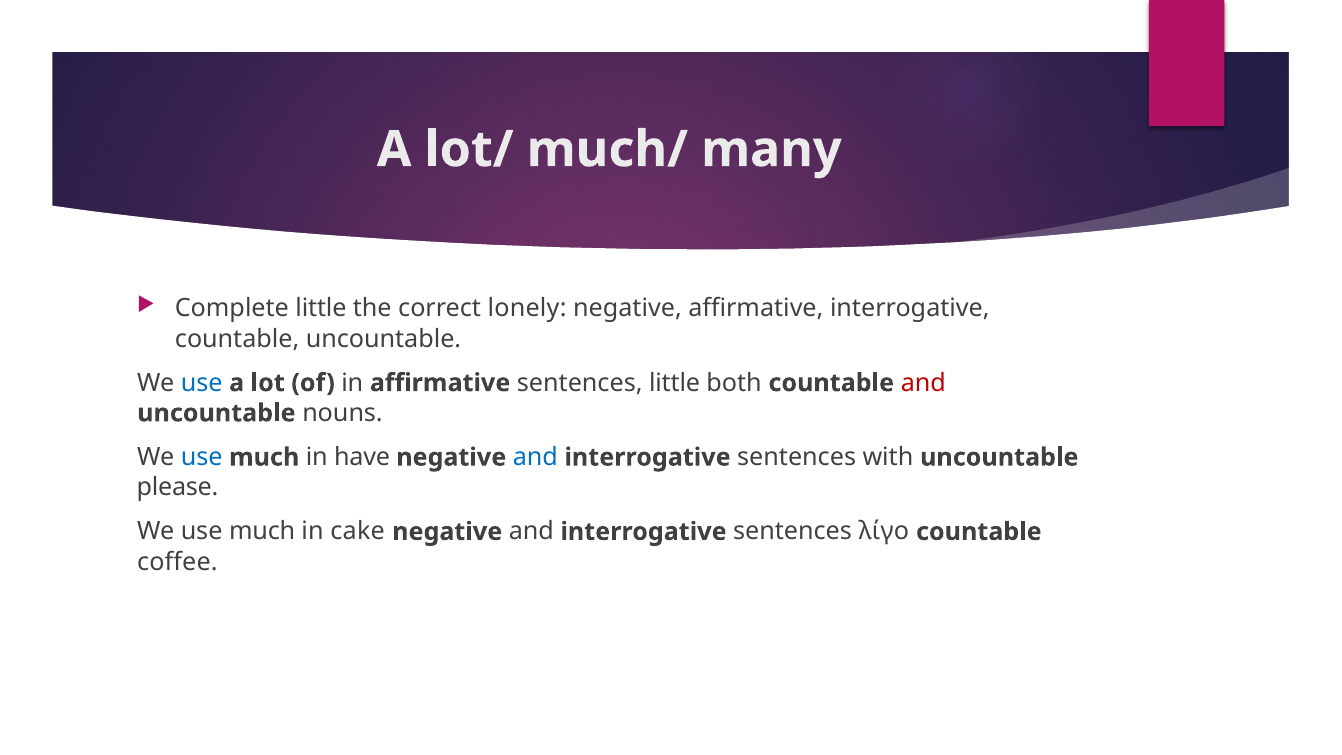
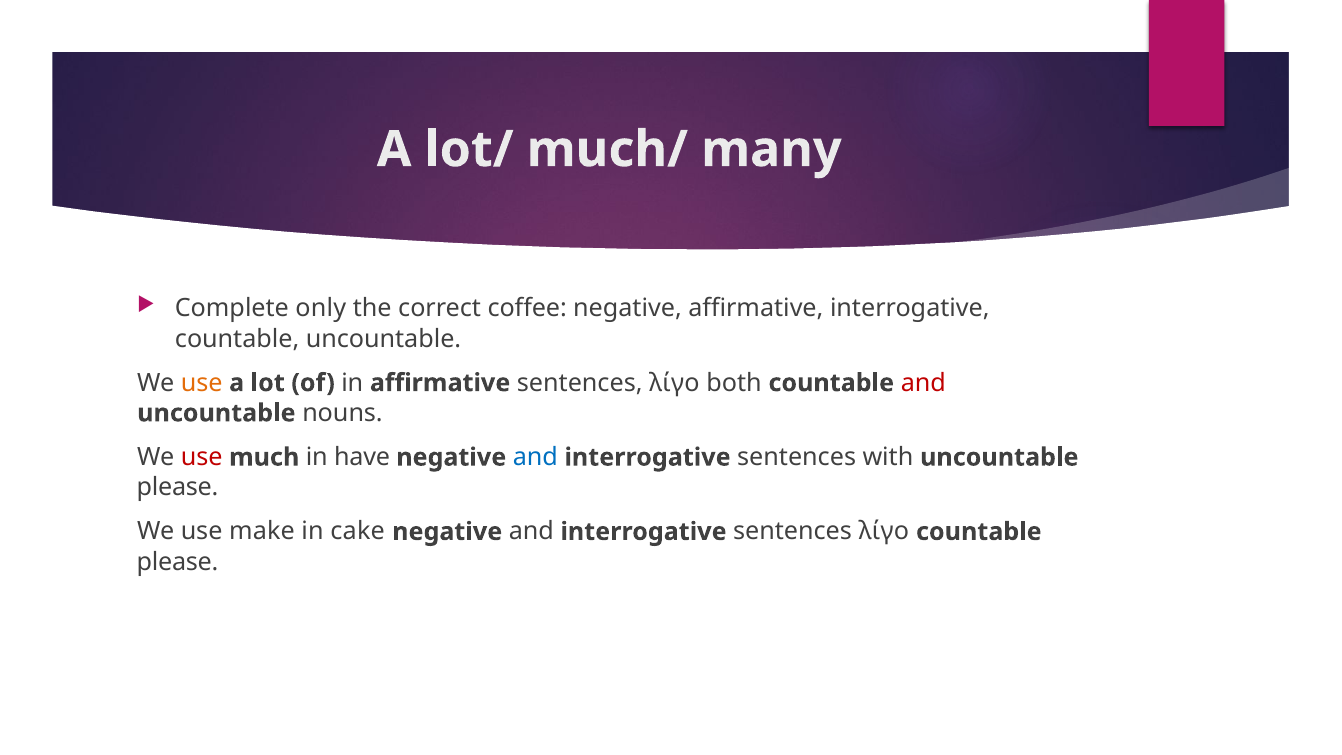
Complete little: little -> only
lonely: lonely -> coffee
use at (202, 383) colour: blue -> orange
affirmative sentences little: little -> λίγο
use at (202, 457) colour: blue -> red
much at (262, 532): much -> make
coffee at (177, 562): coffee -> please
